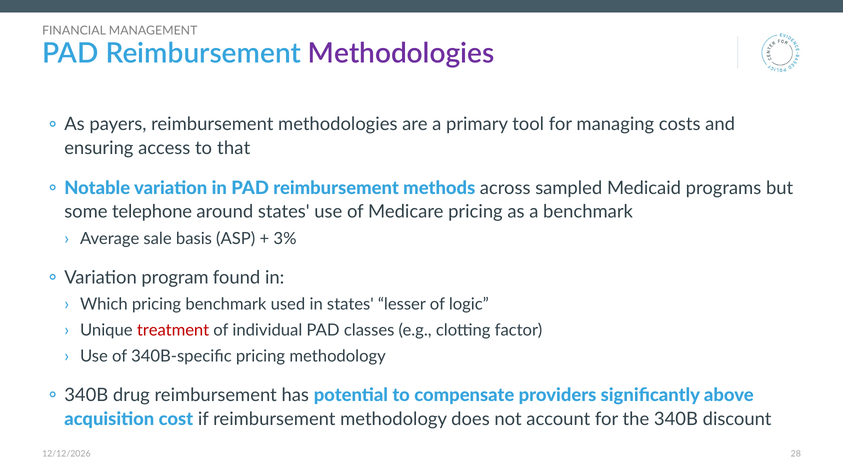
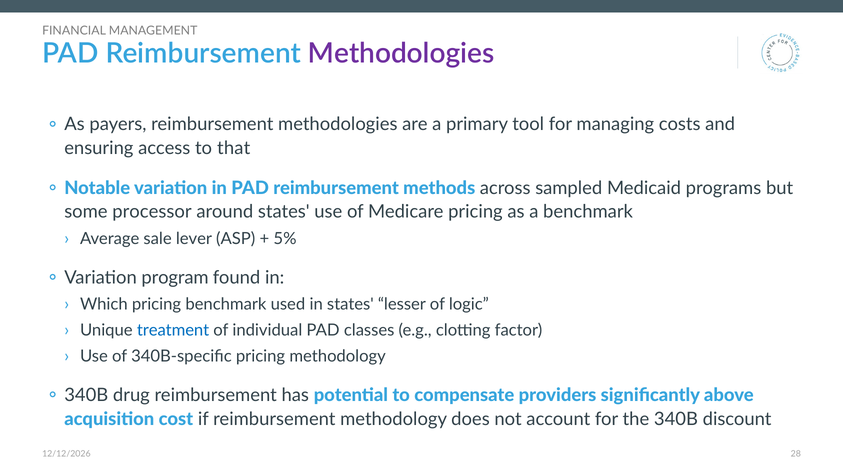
telephone: telephone -> processor
basis: basis -> lever
3%: 3% -> 5%
treatment colour: red -> blue
